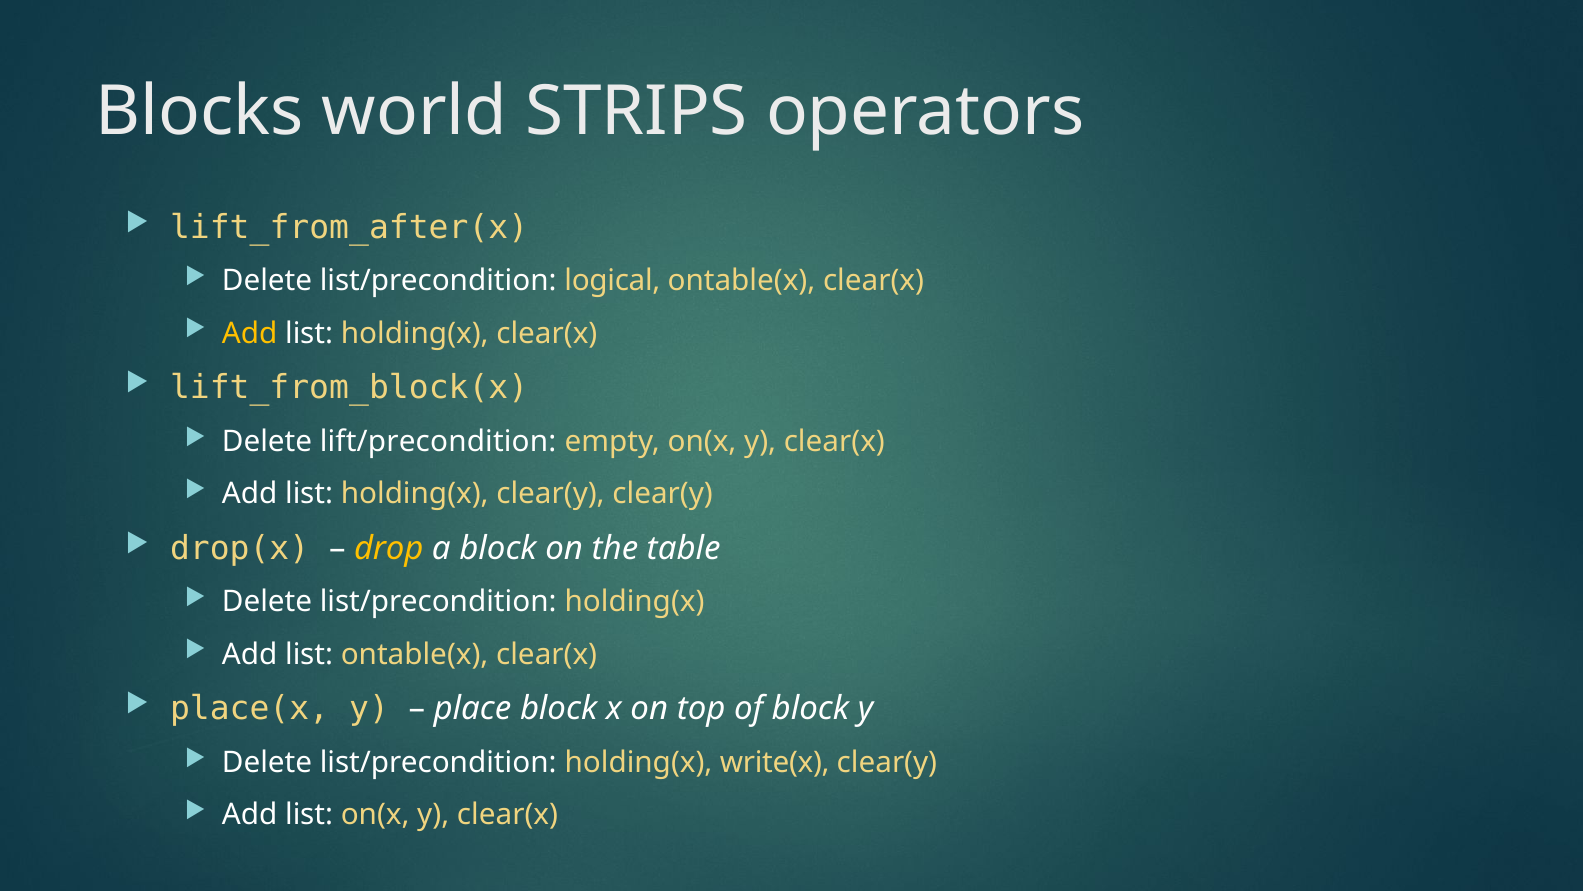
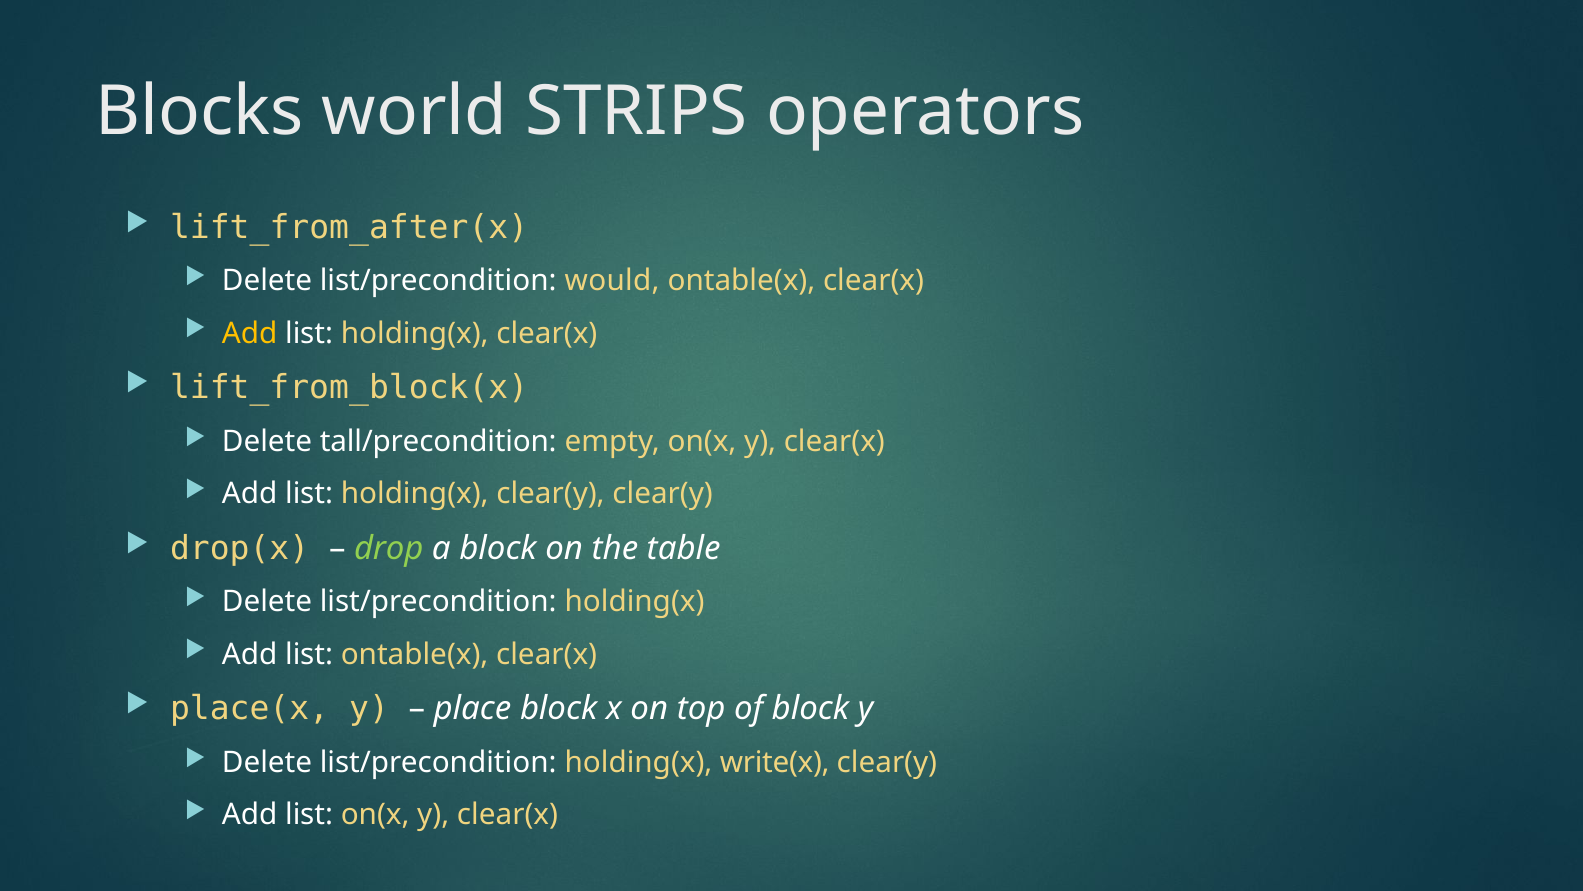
logical: logical -> would
lift/precondition: lift/precondition -> tall/precondition
drop colour: yellow -> light green
